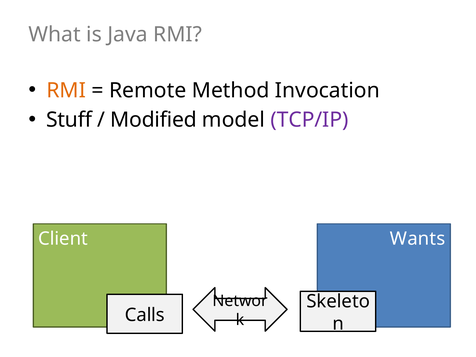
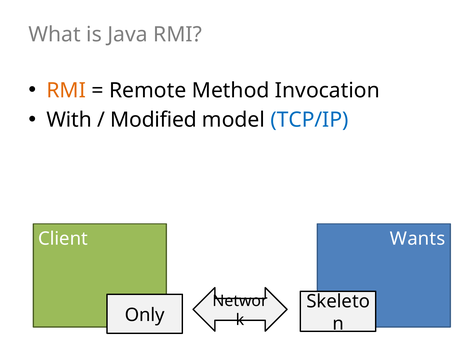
Stuff: Stuff -> With
TCP/IP colour: purple -> blue
Calls: Calls -> Only
